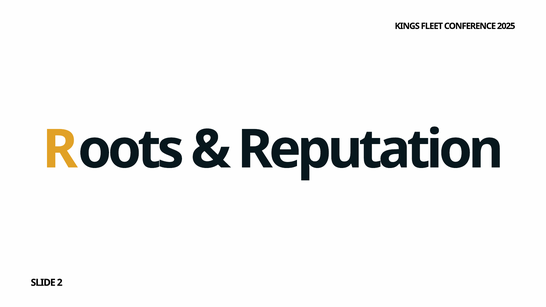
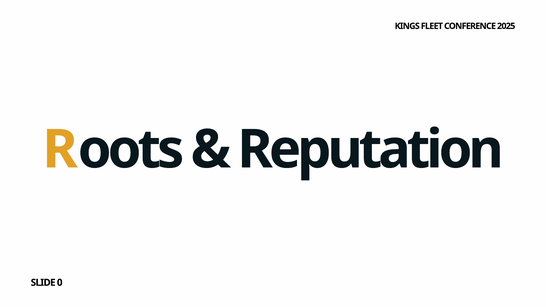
2: 2 -> 0
